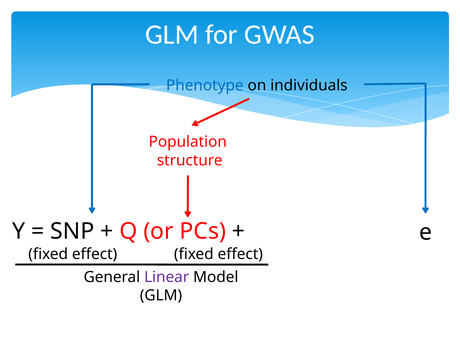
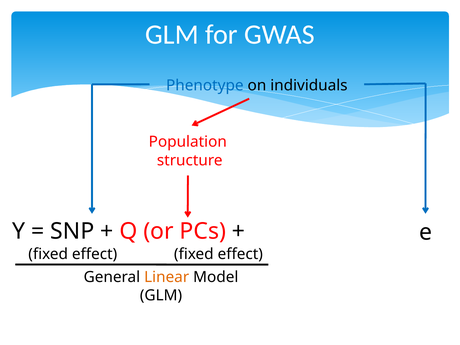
Linear colour: purple -> orange
